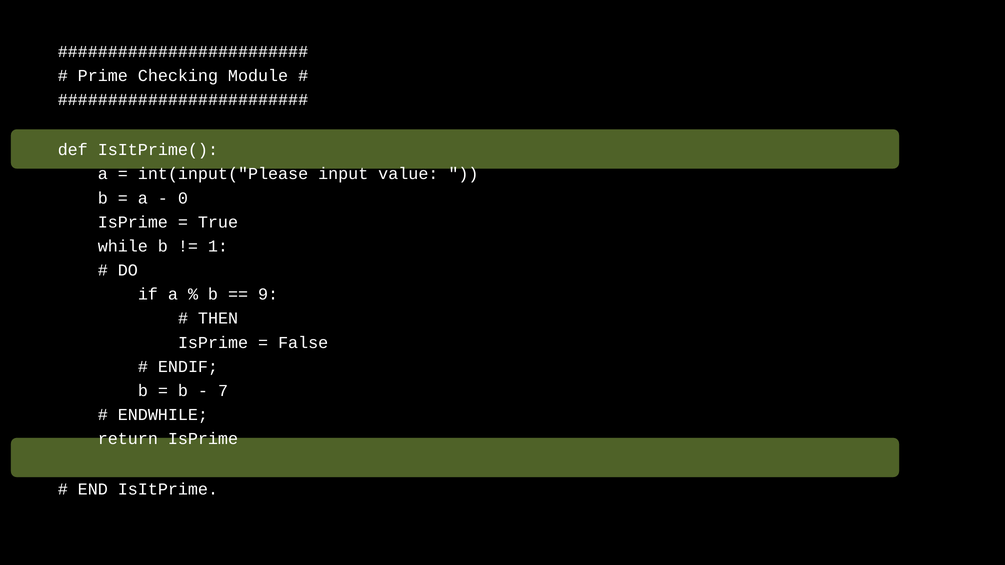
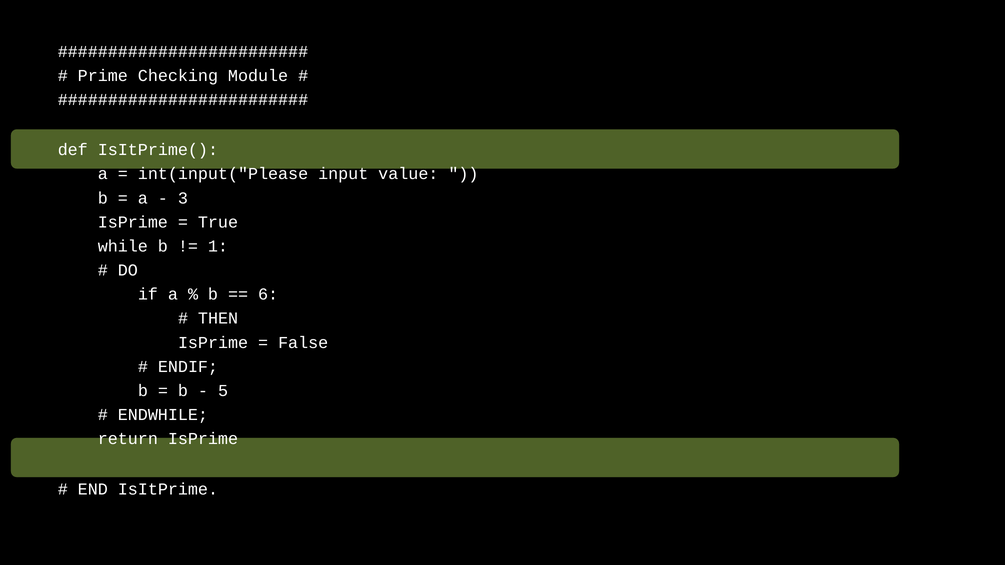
0: 0 -> 3
9: 9 -> 6
7: 7 -> 5
